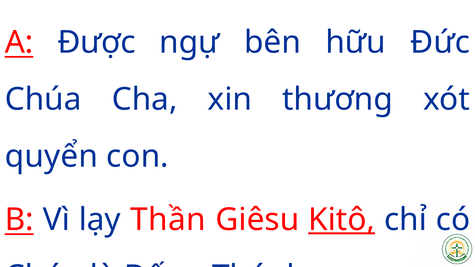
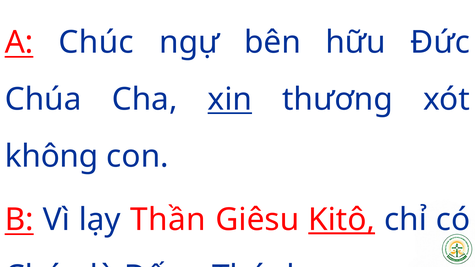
Được: Được -> Chúc
xin underline: none -> present
quyển: quyển -> không
